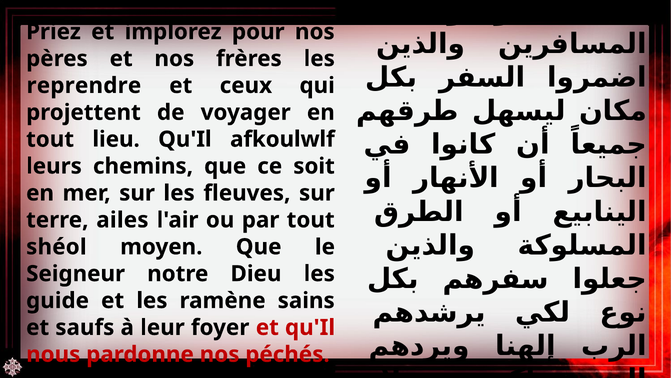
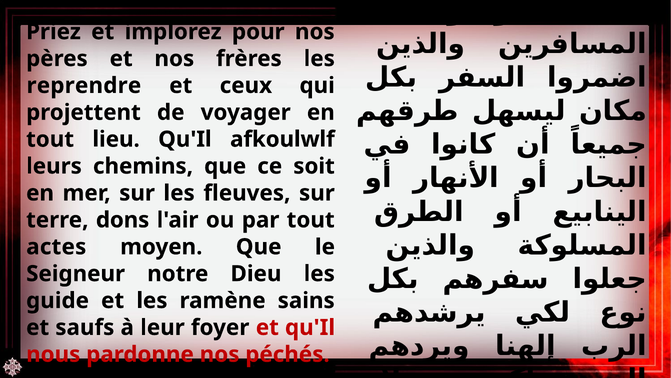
ailes: ailes -> dons
shéol: shéol -> actes
